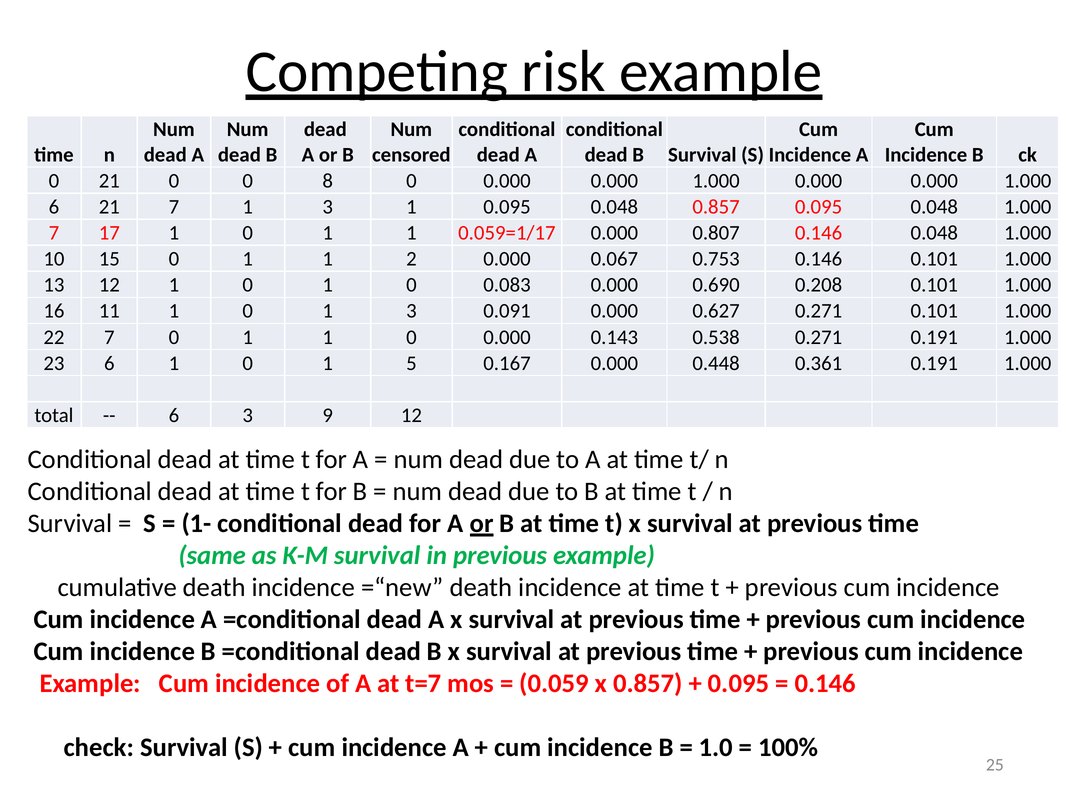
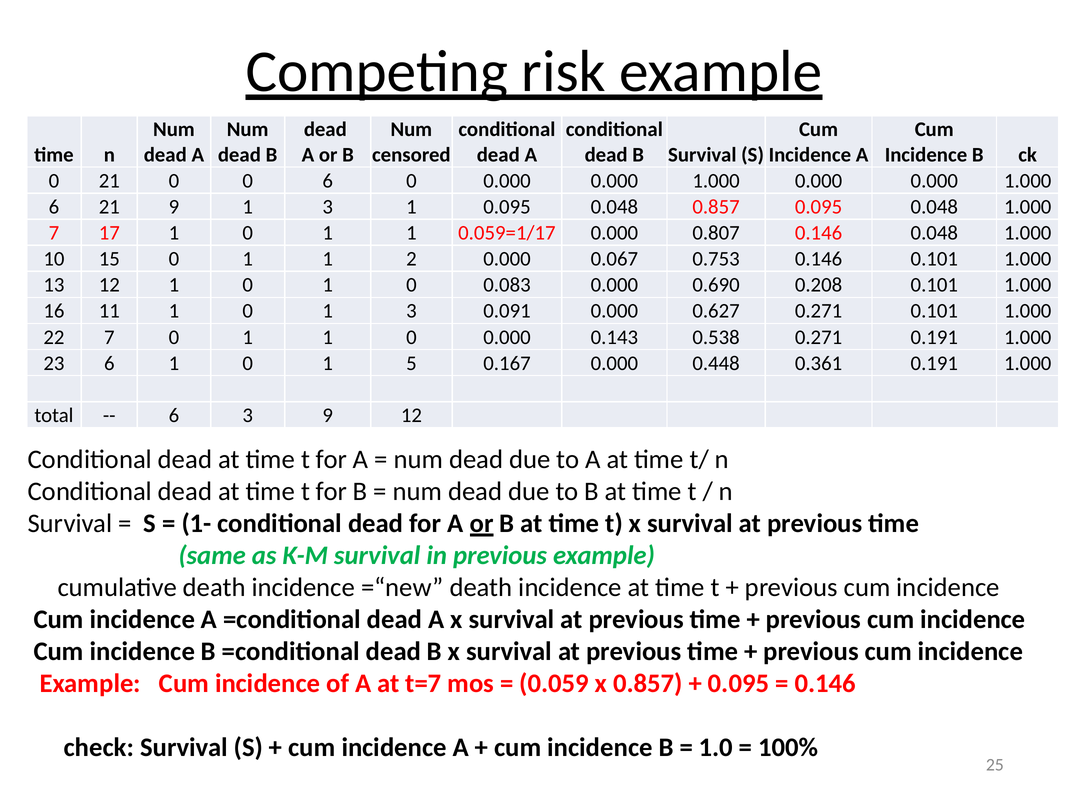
0 8: 8 -> 6
21 7: 7 -> 9
